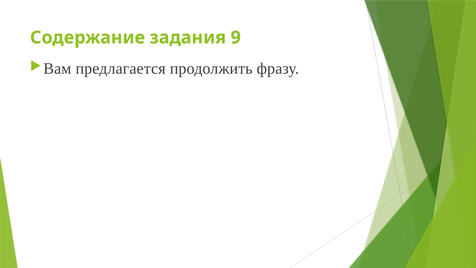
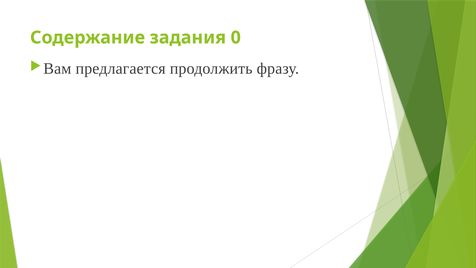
9: 9 -> 0
